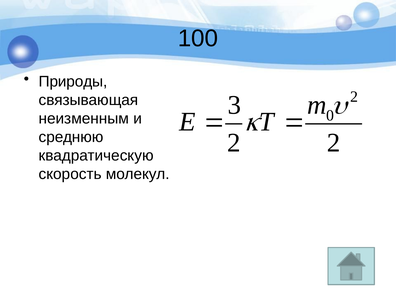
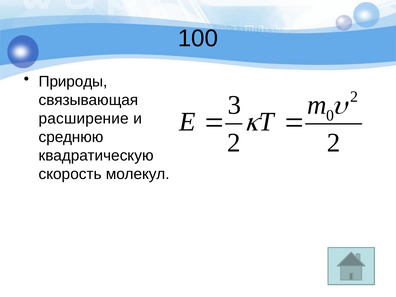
неизменным: неизменным -> расширение
